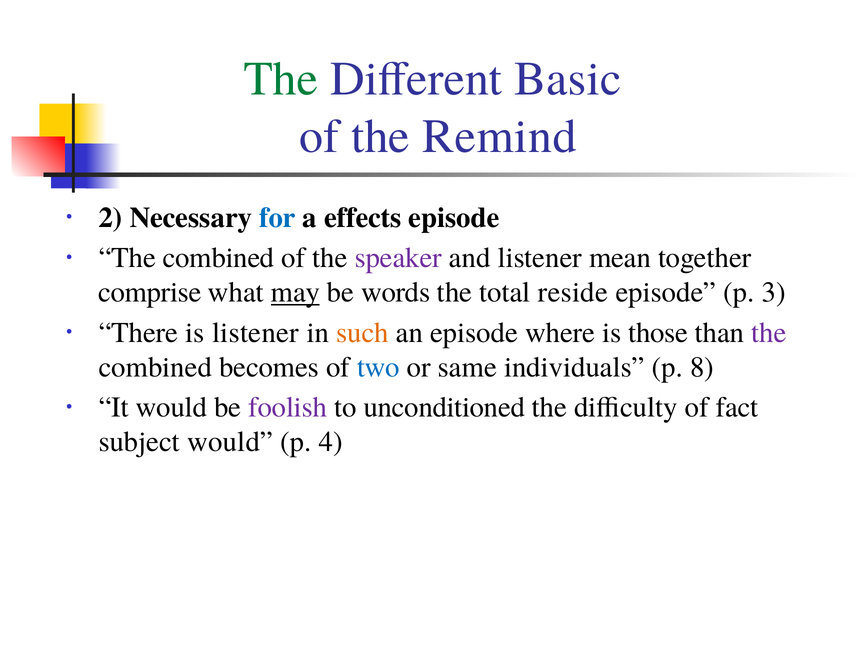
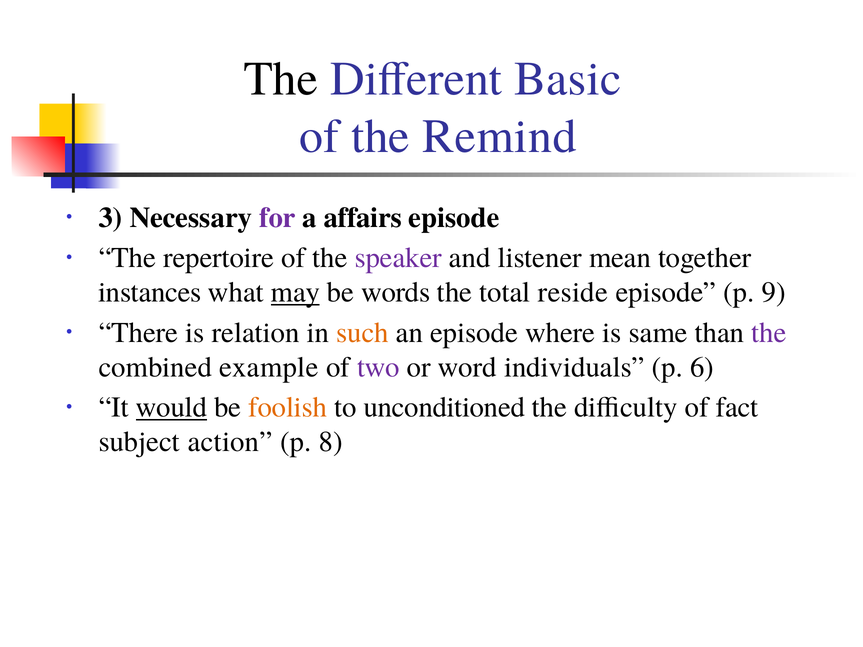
The at (281, 79) colour: green -> black
2: 2 -> 3
for colour: blue -> purple
effects: effects -> affairs
combined at (219, 258): combined -> repertoire
comprise: comprise -> instances
3: 3 -> 9
is listener: listener -> relation
those: those -> same
becomes: becomes -> example
two colour: blue -> purple
same: same -> word
8: 8 -> 6
would at (171, 408) underline: none -> present
foolish colour: purple -> orange
subject would: would -> action
4: 4 -> 8
